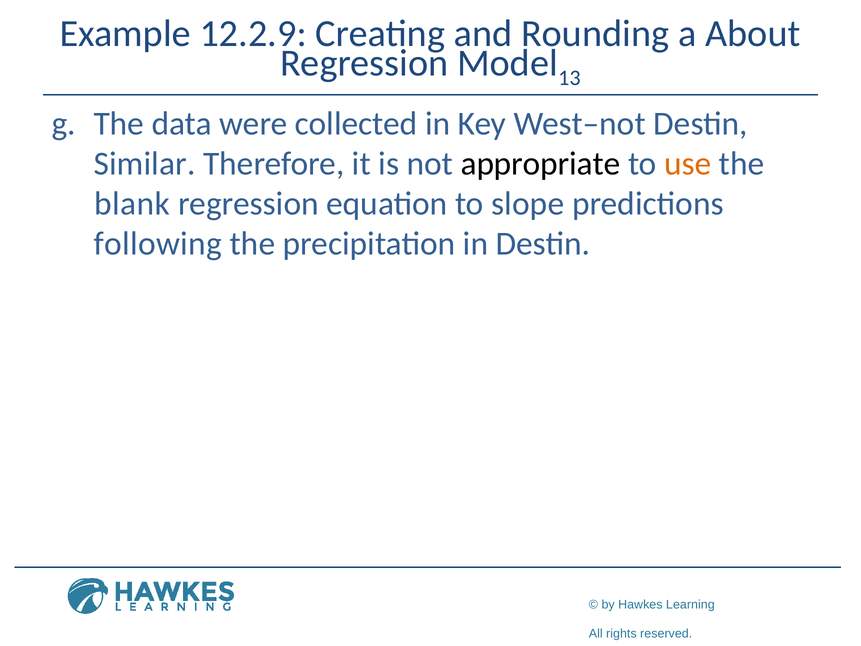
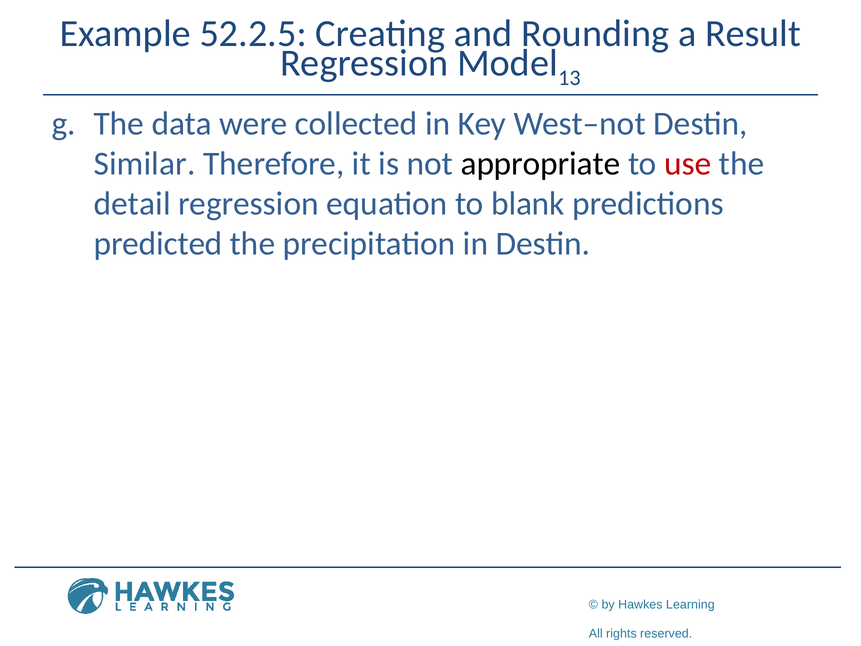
12.2.9: 12.2.9 -> 52.2.5
About: About -> Result
use colour: orange -> red
blank: blank -> detail
slope: slope -> blank
following: following -> predicted
